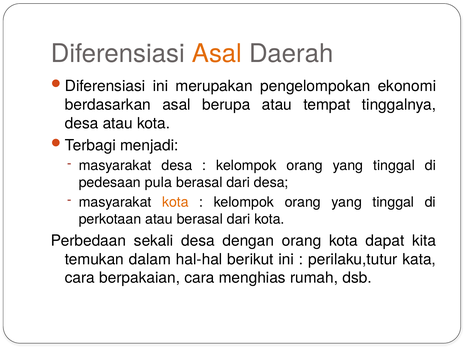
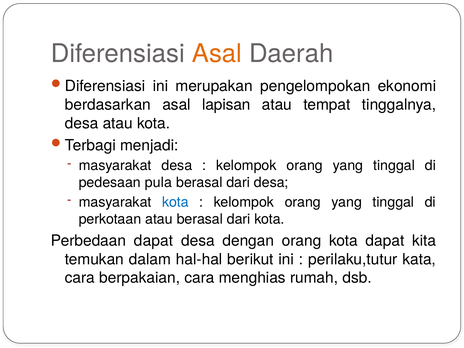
berupa: berupa -> lapisan
kota at (175, 202) colour: orange -> blue
Perbedaan sekali: sekali -> dapat
